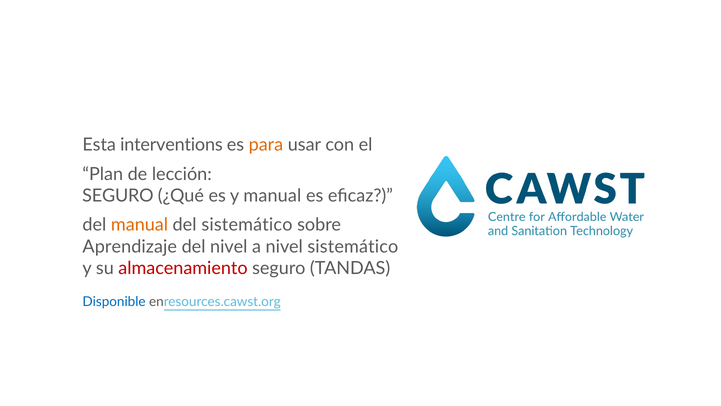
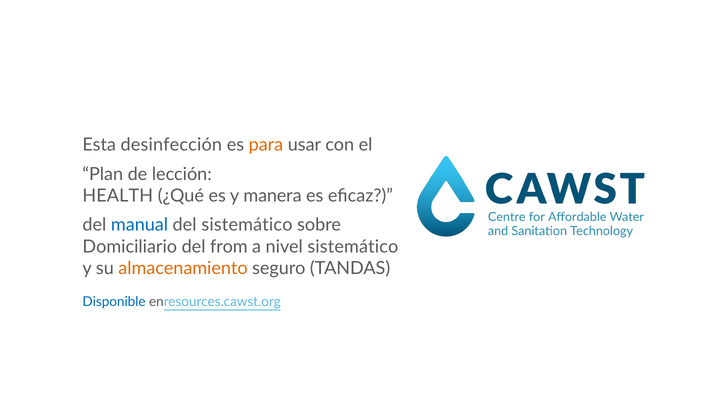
interventions: interventions -> desinfección
SEGURO at (118, 196): SEGURO -> HEALTH
y manual: manual -> manera
manual at (140, 225) colour: orange -> blue
Aprendizaje: Aprendizaje -> Domiciliario
del nivel: nivel -> from
almacenamiento colour: red -> orange
